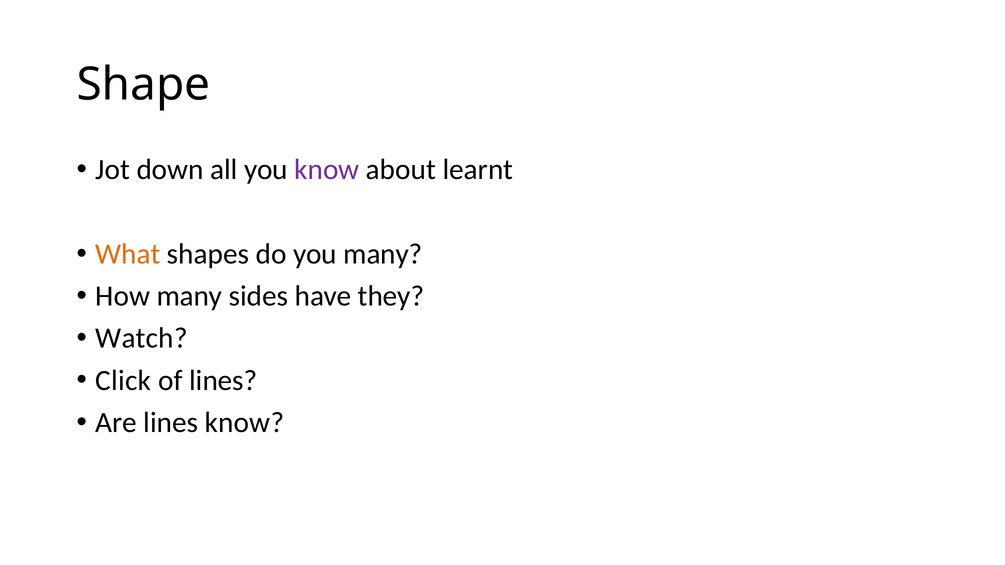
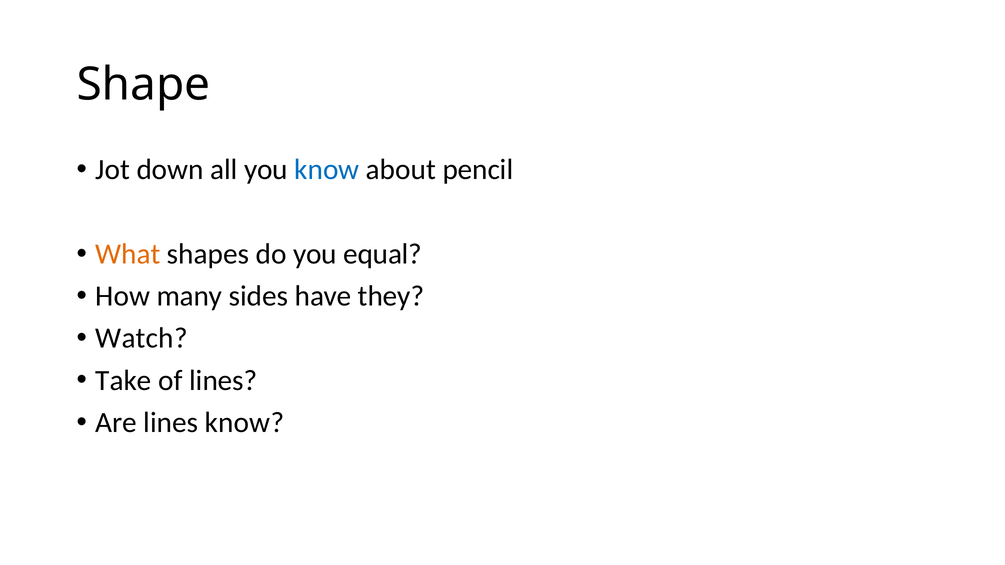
know at (327, 170) colour: purple -> blue
learnt: learnt -> pencil
you many: many -> equal
Click: Click -> Take
